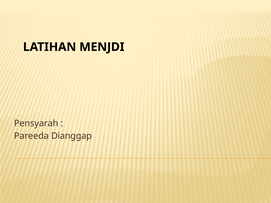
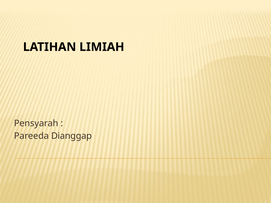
MENJDI: MENJDI -> LIMIAH
